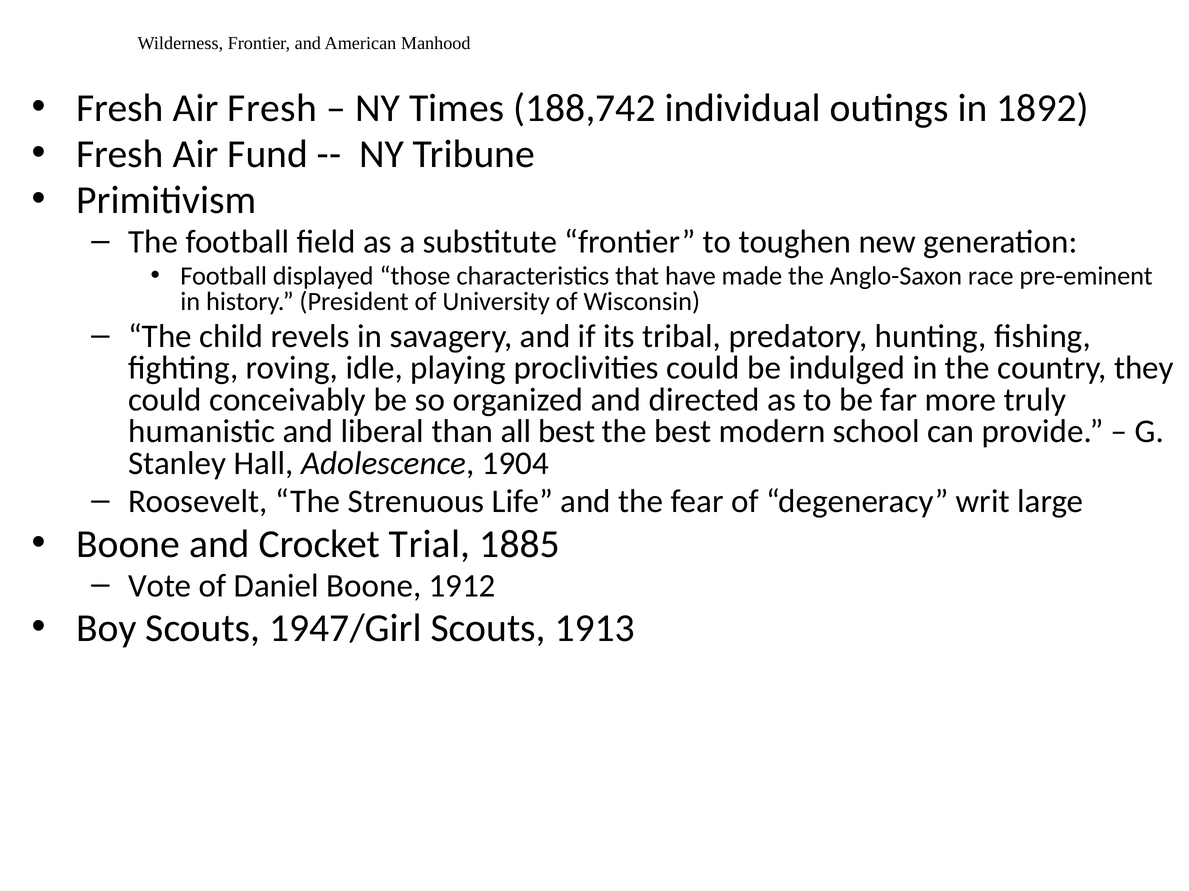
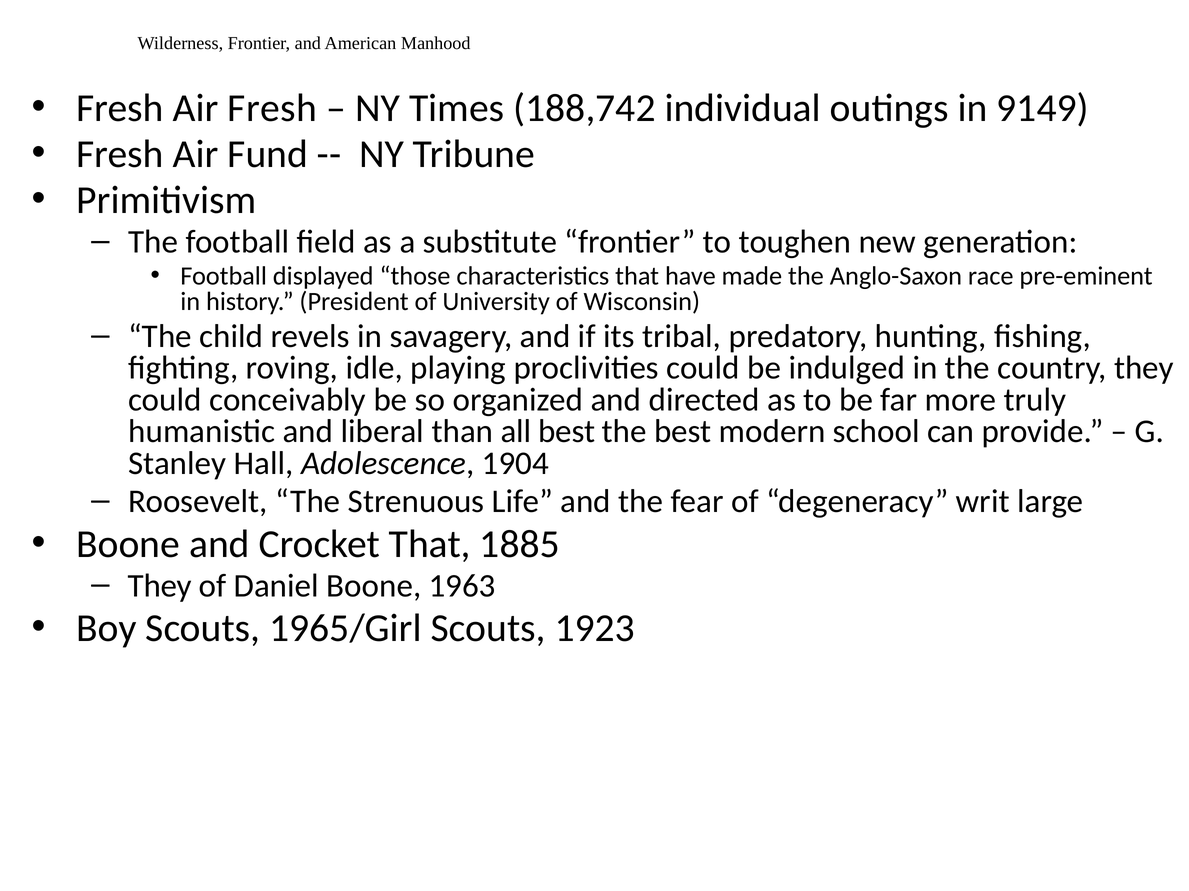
1892: 1892 -> 9149
Crocket Trial: Trial -> That
Vote at (160, 586): Vote -> They
1912: 1912 -> 1963
1947/Girl: 1947/Girl -> 1965/Girl
1913: 1913 -> 1923
